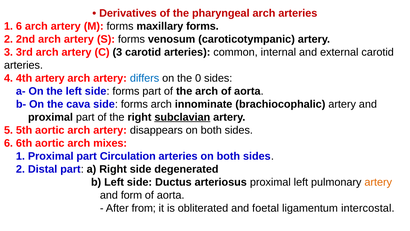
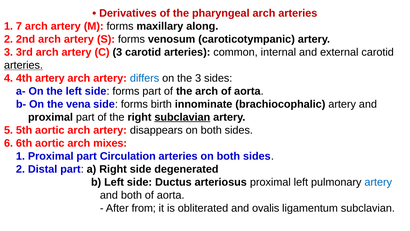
1 6: 6 -> 7
maxillary forms: forms -> along
arteries at (23, 65) underline: none -> present
the 0: 0 -> 3
cava: cava -> vena
forms arch: arch -> birth
artery at (378, 182) colour: orange -> blue
and form: form -> both
foetal: foetal -> ovalis
ligamentum intercostal: intercostal -> subclavian
